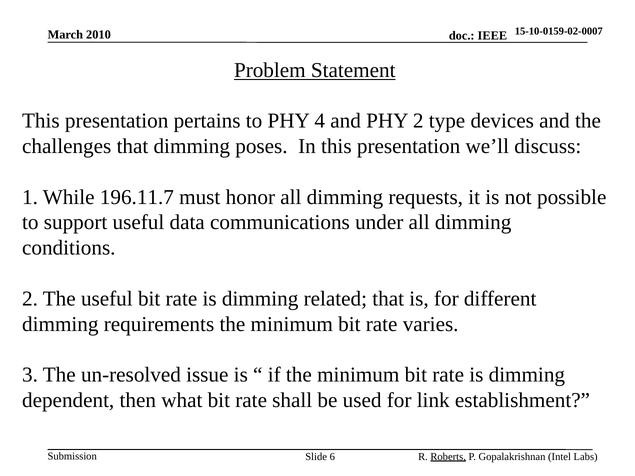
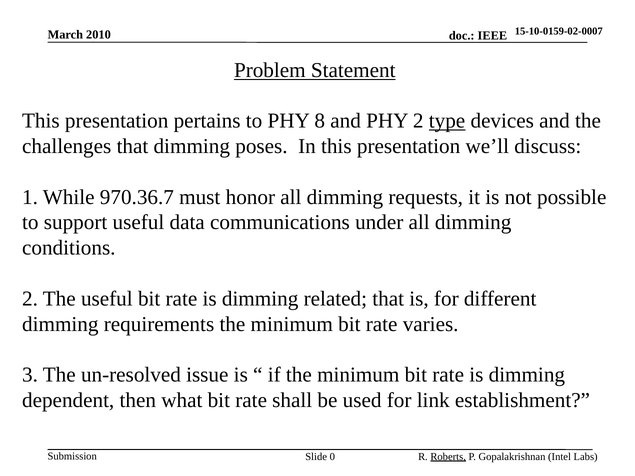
4: 4 -> 8
type underline: none -> present
196.11.7: 196.11.7 -> 970.36.7
6: 6 -> 0
